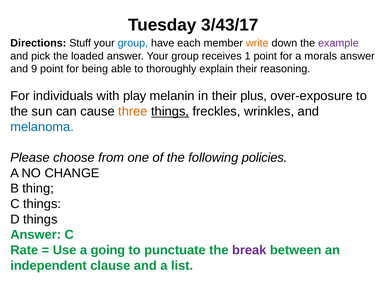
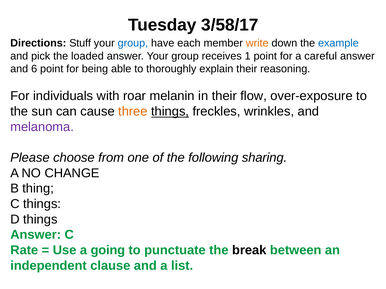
3/43/17: 3/43/17 -> 3/58/17
example colour: purple -> blue
morals: morals -> careful
9: 9 -> 6
play: play -> roar
plus: plus -> flow
melanoma colour: blue -> purple
policies: policies -> sharing
break colour: purple -> black
